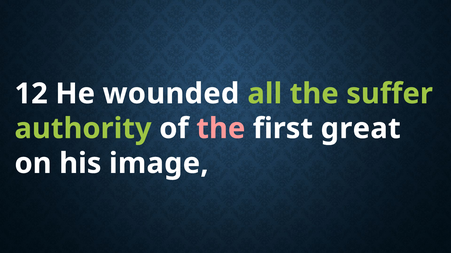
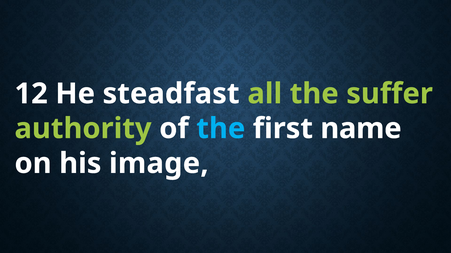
wounded: wounded -> steadfast
the at (221, 129) colour: pink -> light blue
great: great -> name
